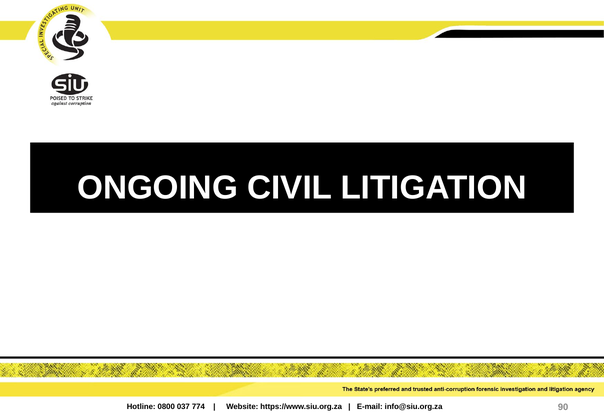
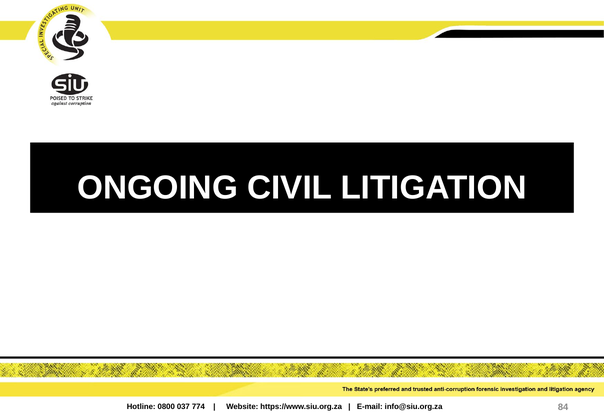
90: 90 -> 84
